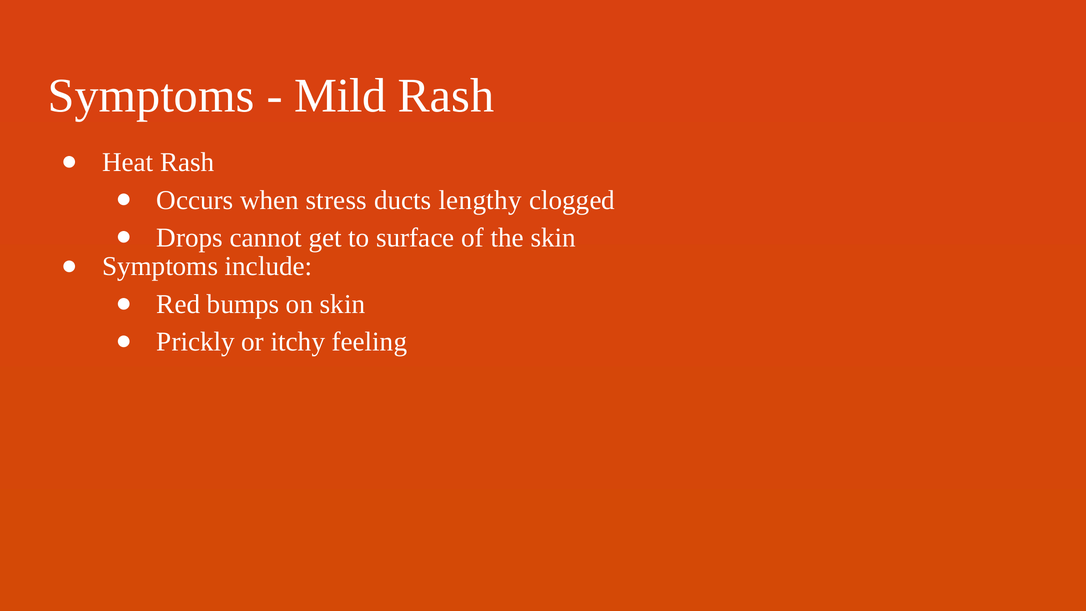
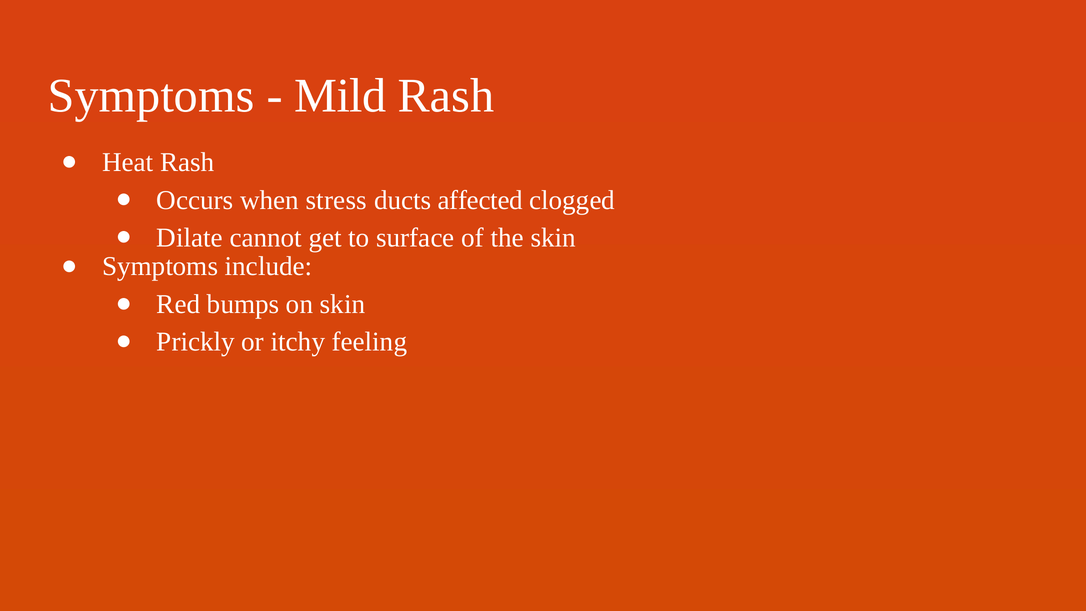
lengthy: lengthy -> affected
Drops: Drops -> Dilate
